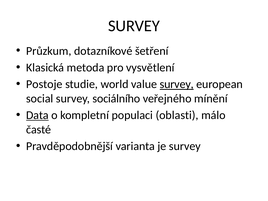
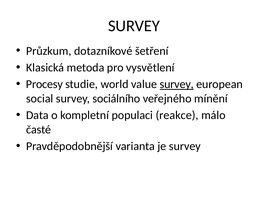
Postoje: Postoje -> Procesy
Data underline: present -> none
oblasti: oblasti -> reakce
